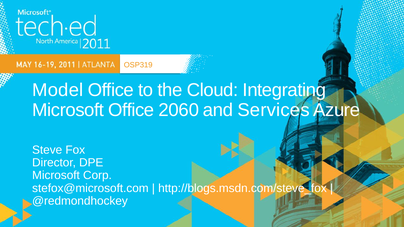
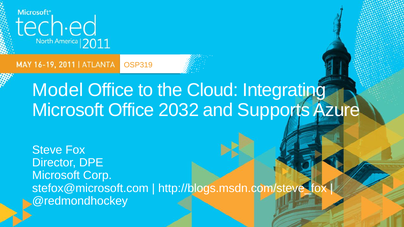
2060: 2060 -> 2032
Services: Services -> Supports
